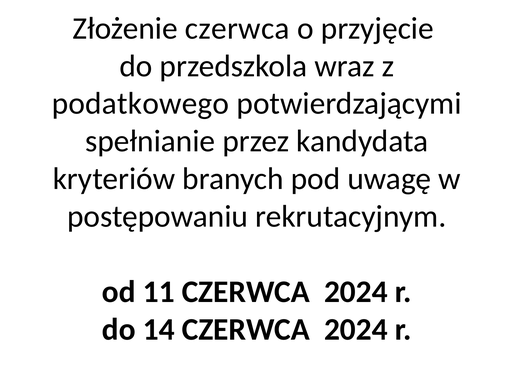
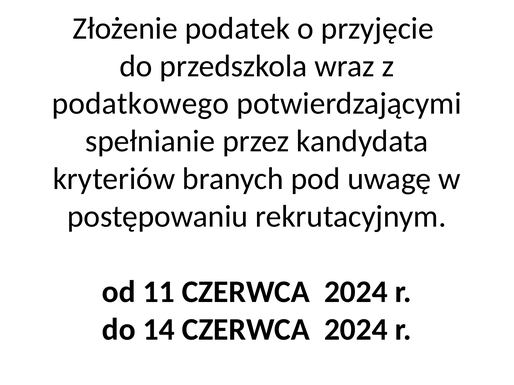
Złożenie czerwca: czerwca -> podatek
